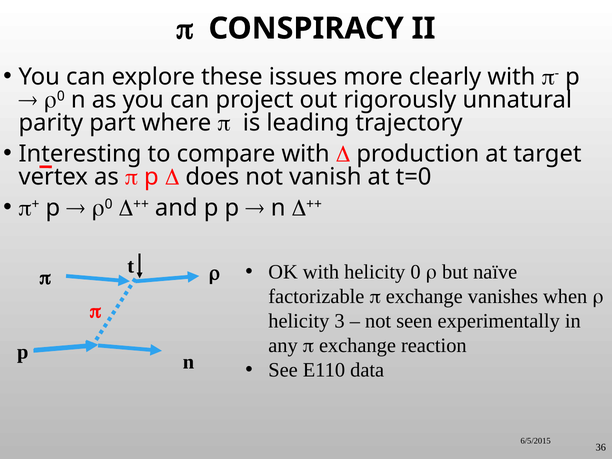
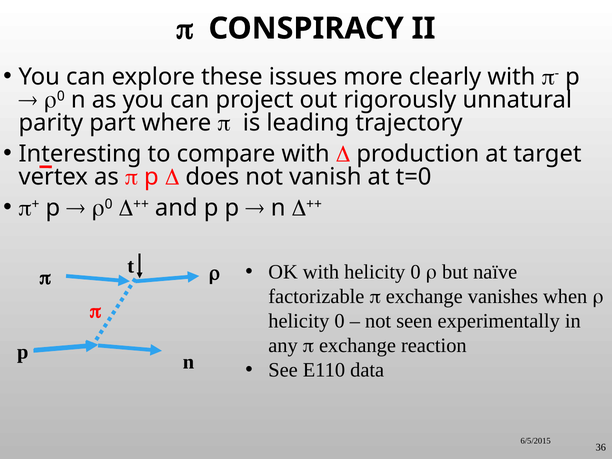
3 at (340, 321): 3 -> 0
